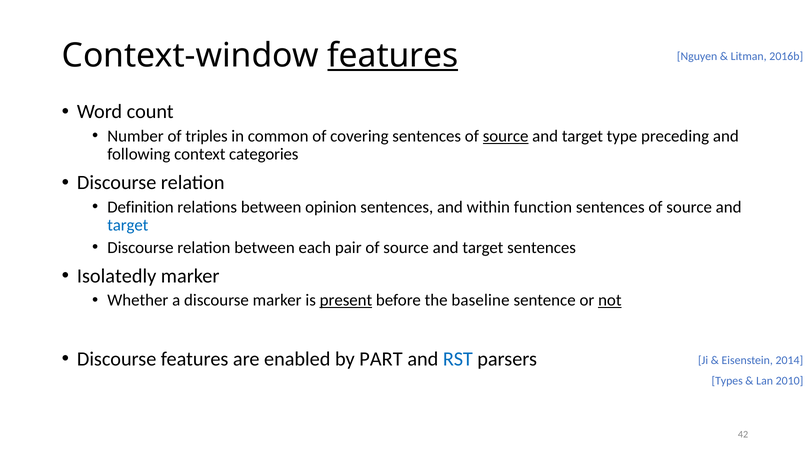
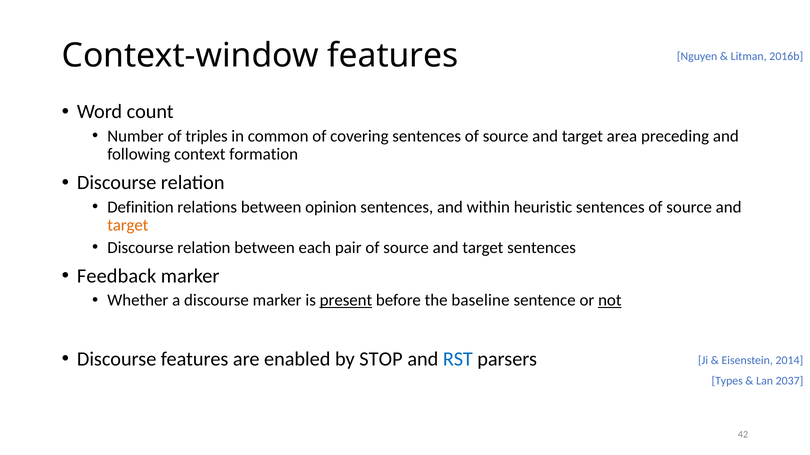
features at (393, 56) underline: present -> none
source at (506, 136) underline: present -> none
type: type -> area
categories: categories -> formation
function: function -> heuristic
target at (128, 225) colour: blue -> orange
Isolatedly: Isolatedly -> Feedback
PART: PART -> STOP
2010: 2010 -> 2037
